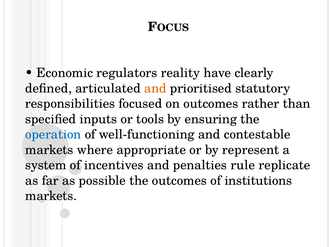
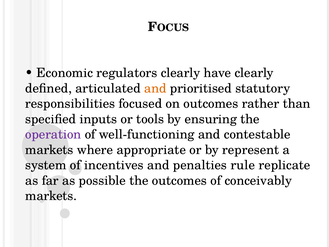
regulators reality: reality -> clearly
operation colour: blue -> purple
institutions: institutions -> conceivably
